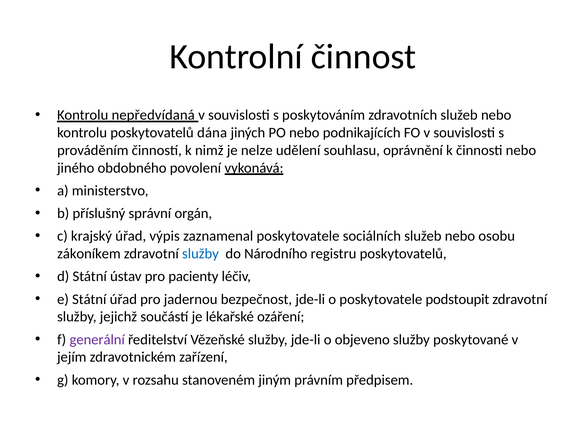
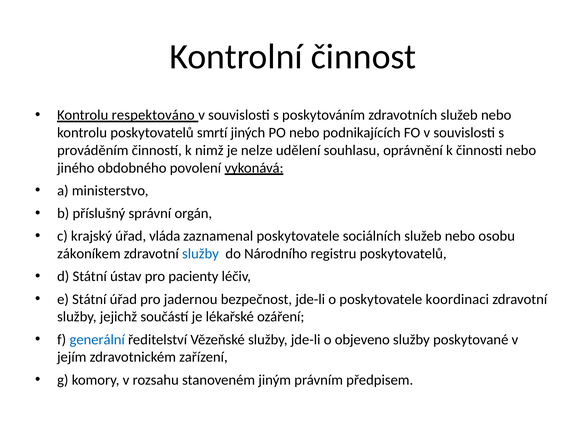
nepředvídaná: nepředvídaná -> respektováno
dána: dána -> smrtí
výpis: výpis -> vláda
podstoupit: podstoupit -> koordinaci
generální colour: purple -> blue
